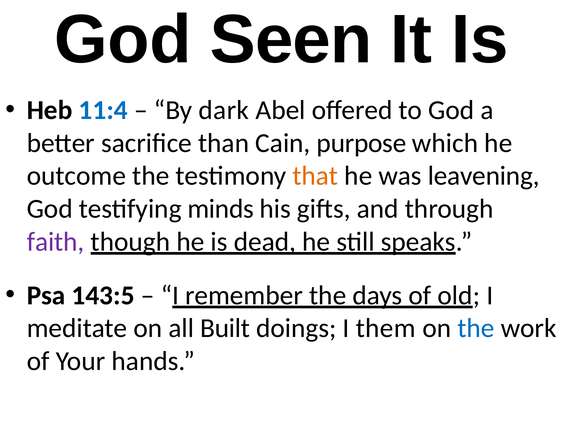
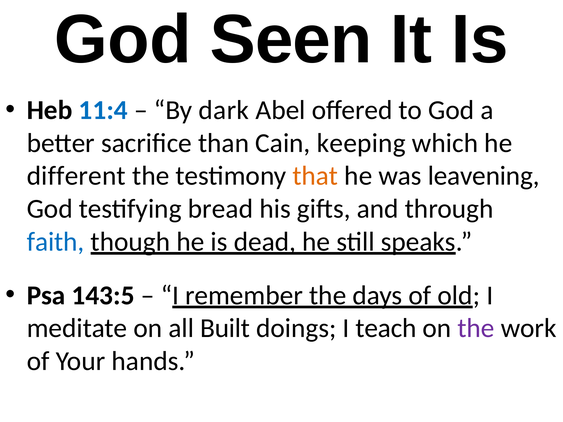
purpose: purpose -> keeping
outcome: outcome -> different
minds: minds -> bread
faith colour: purple -> blue
them: them -> teach
the at (476, 328) colour: blue -> purple
